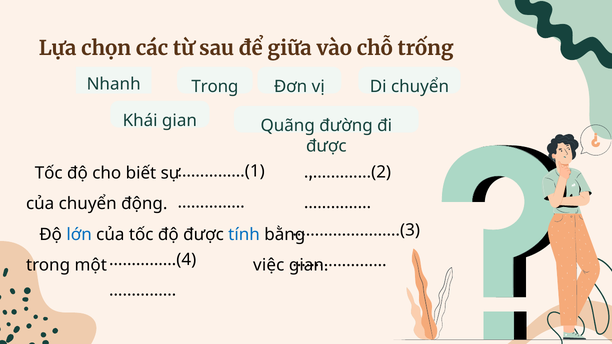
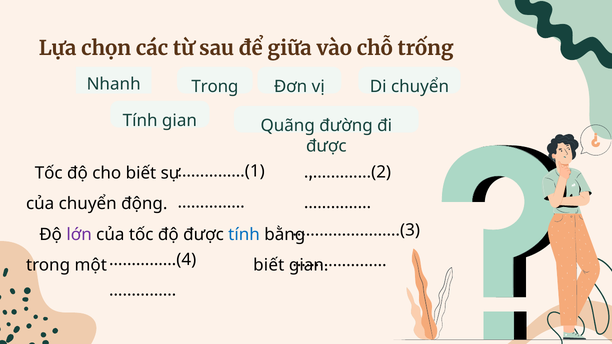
Khái at (140, 121): Khái -> Tính
lớn colour: blue -> purple
một việc: việc -> biết
